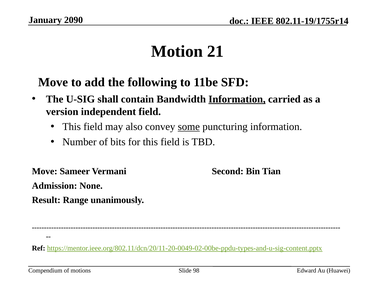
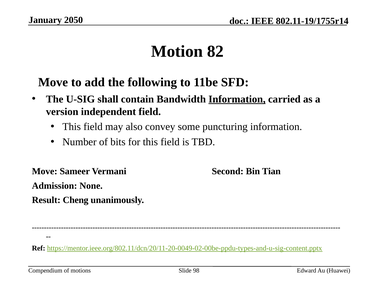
2090: 2090 -> 2050
21: 21 -> 82
some underline: present -> none
Range: Range -> Cheng
